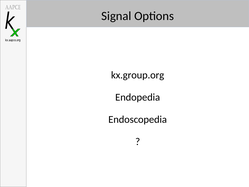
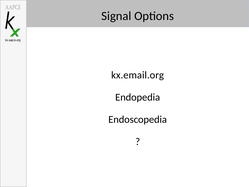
kx.group.org: kx.group.org -> kx.email.org
